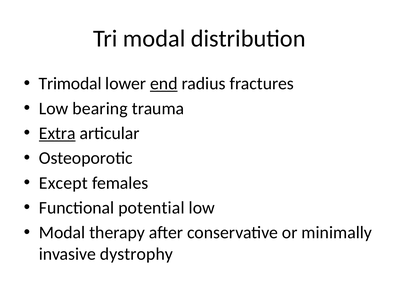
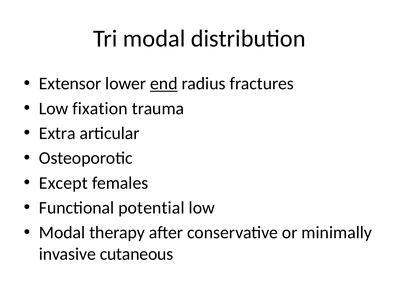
Trimodal: Trimodal -> Extensor
bearing: bearing -> fixation
Extra underline: present -> none
dystrophy: dystrophy -> cutaneous
